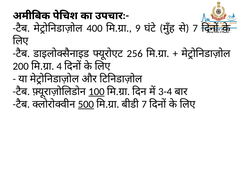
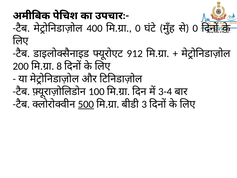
9 at (138, 28): 9 -> 0
7 at (195, 28): 7 -> 0
256: 256 -> 912
4: 4 -> 8
100 underline: present -> none
7 at (144, 104): 7 -> 3
